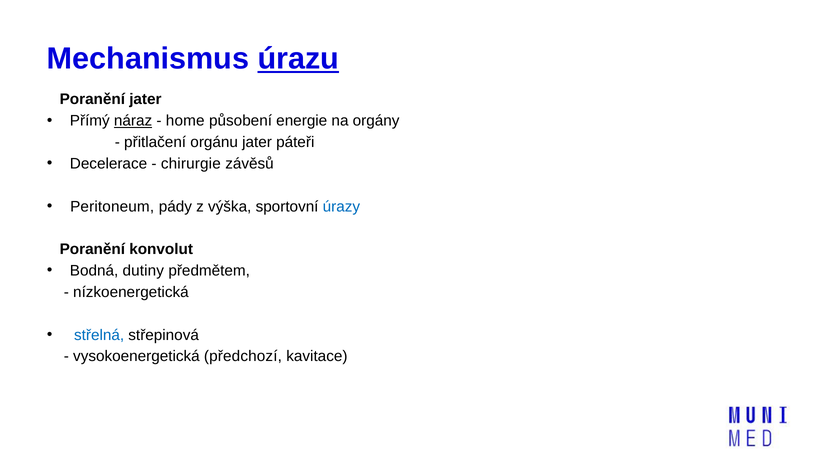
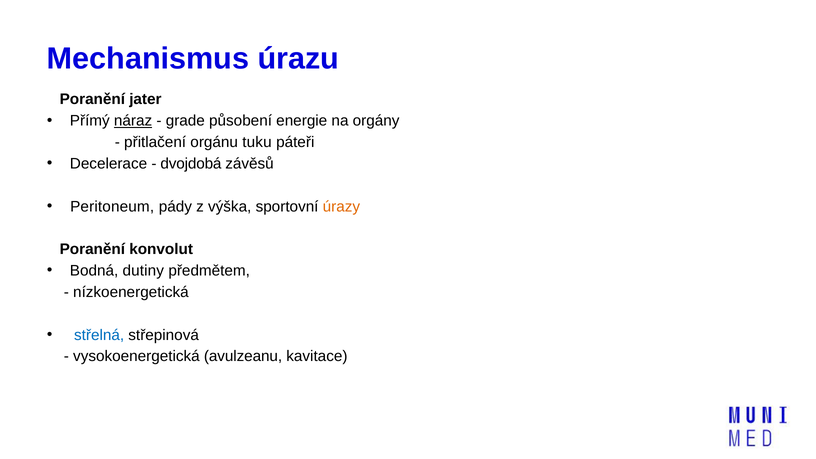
úrazu underline: present -> none
home: home -> grade
orgánu jater: jater -> tuku
chirurgie: chirurgie -> dvojdobá
úrazy colour: blue -> orange
předchozí: předchozí -> avulzeanu
